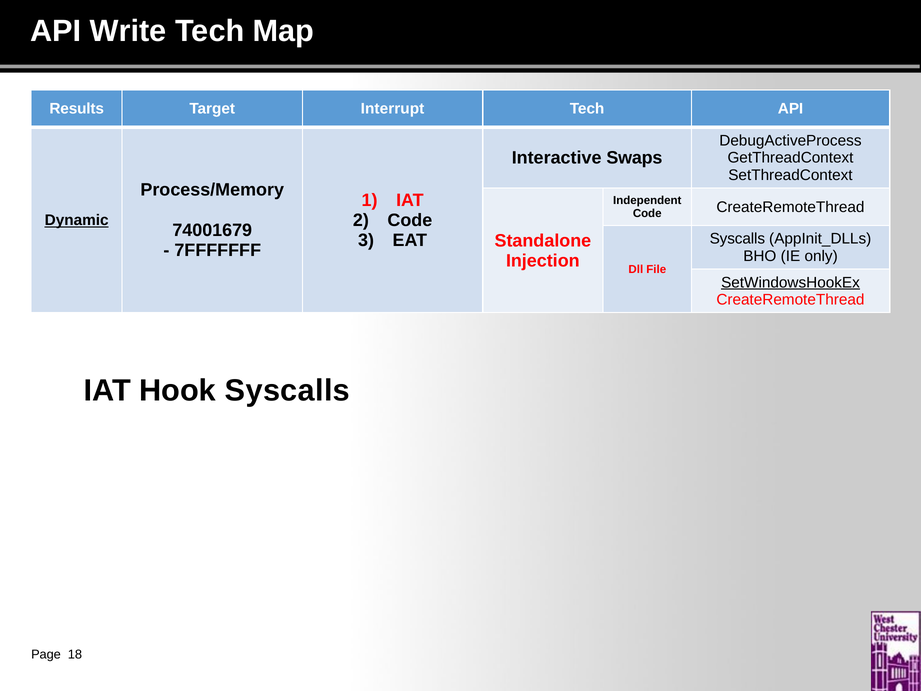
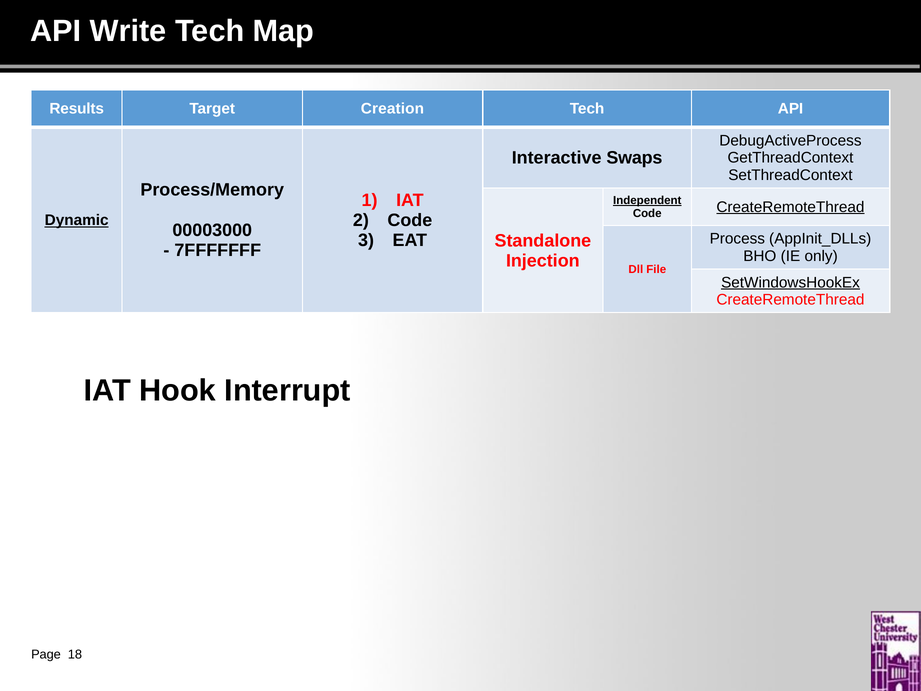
Interrupt: Interrupt -> Creation
Independent underline: none -> present
CreateRemoteThread at (790, 207) underline: none -> present
74001679: 74001679 -> 00003000
Syscalls at (737, 239): Syscalls -> Process
Hook Syscalls: Syscalls -> Interrupt
